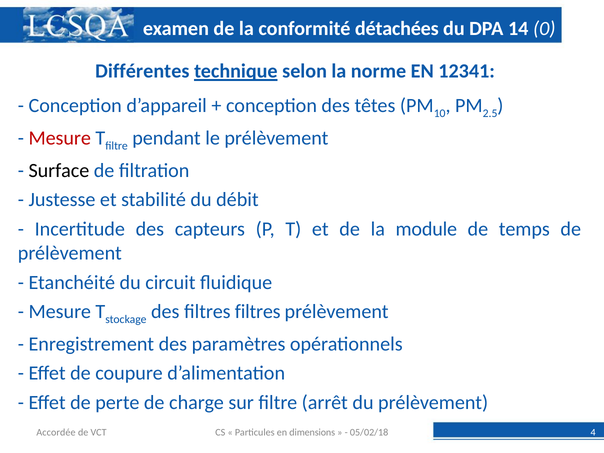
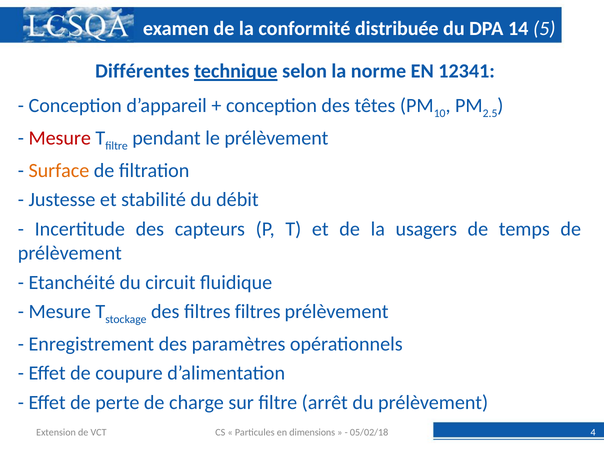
détachées: détachées -> distribuée
0: 0 -> 5
Surface colour: black -> orange
module: module -> usagers
Accordée: Accordée -> Extension
